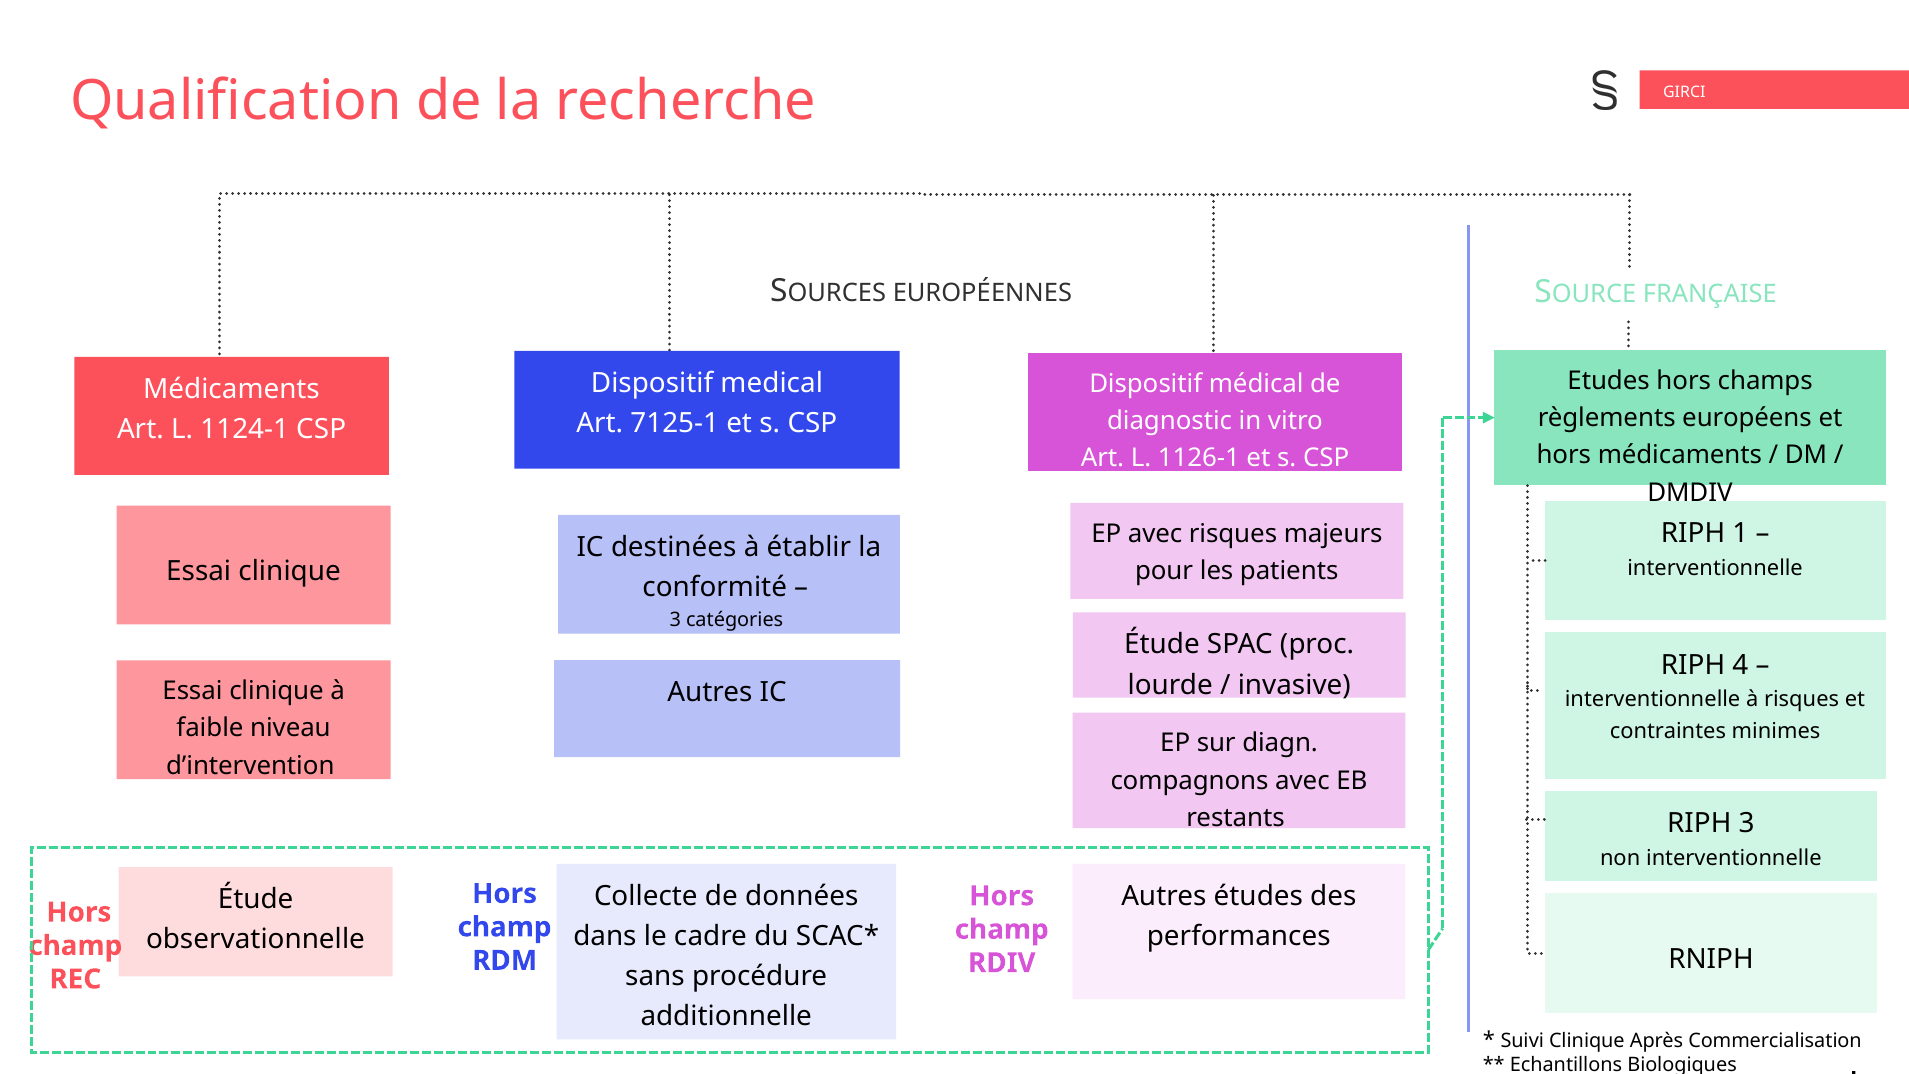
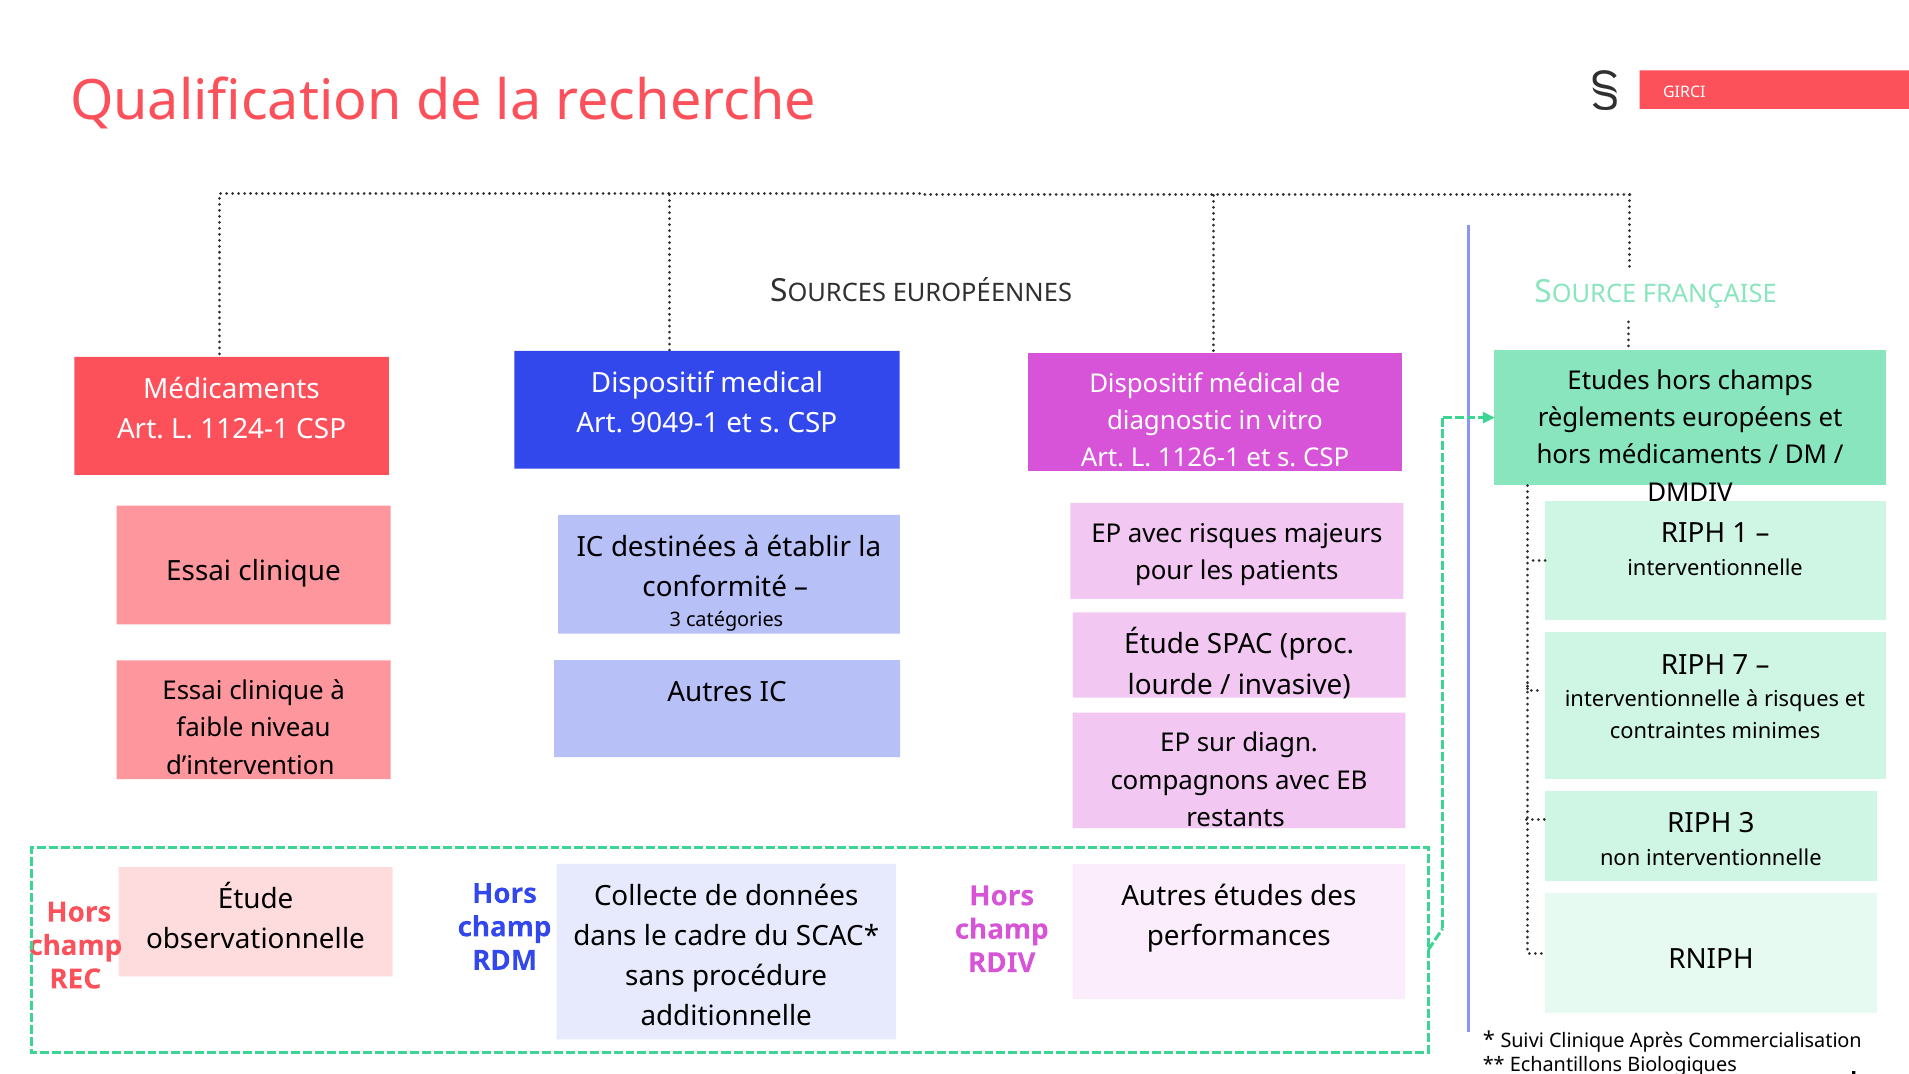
7125-1: 7125-1 -> 9049-1
4: 4 -> 7
